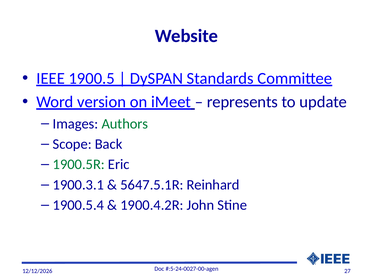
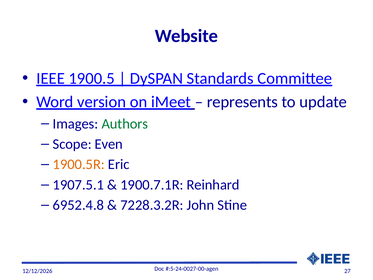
Back: Back -> Even
1900.5R colour: green -> orange
1900.3.1: 1900.3.1 -> 1907.5.1
5647.5.1R: 5647.5.1R -> 1900.7.1R
1900.5.4: 1900.5.4 -> 6952.4.8
1900.4.2R: 1900.4.2R -> 7228.3.2R
